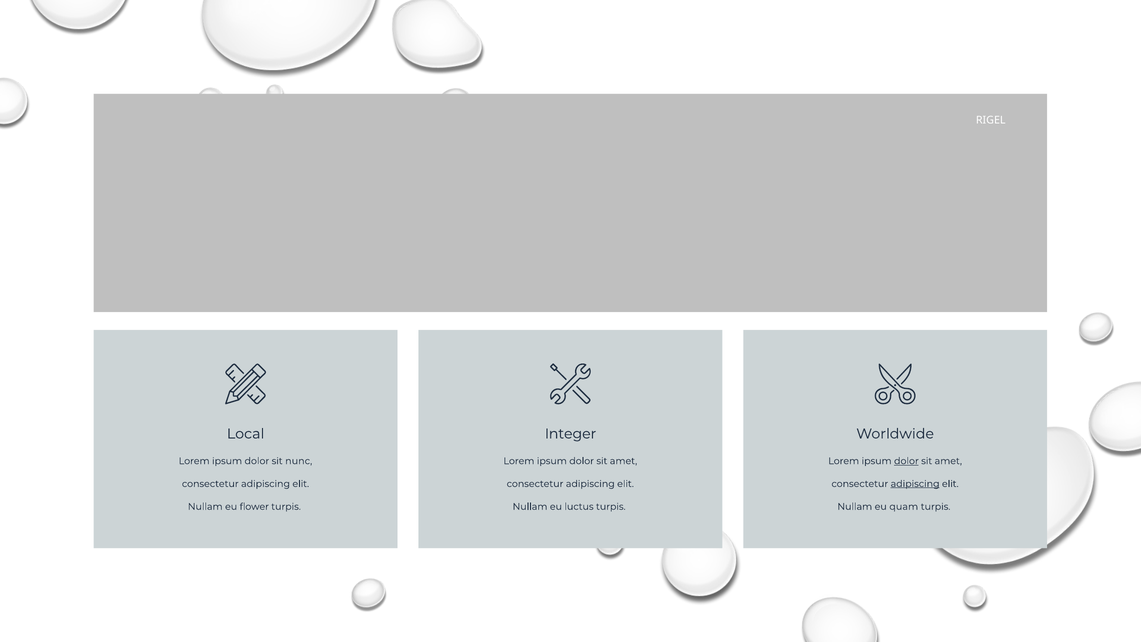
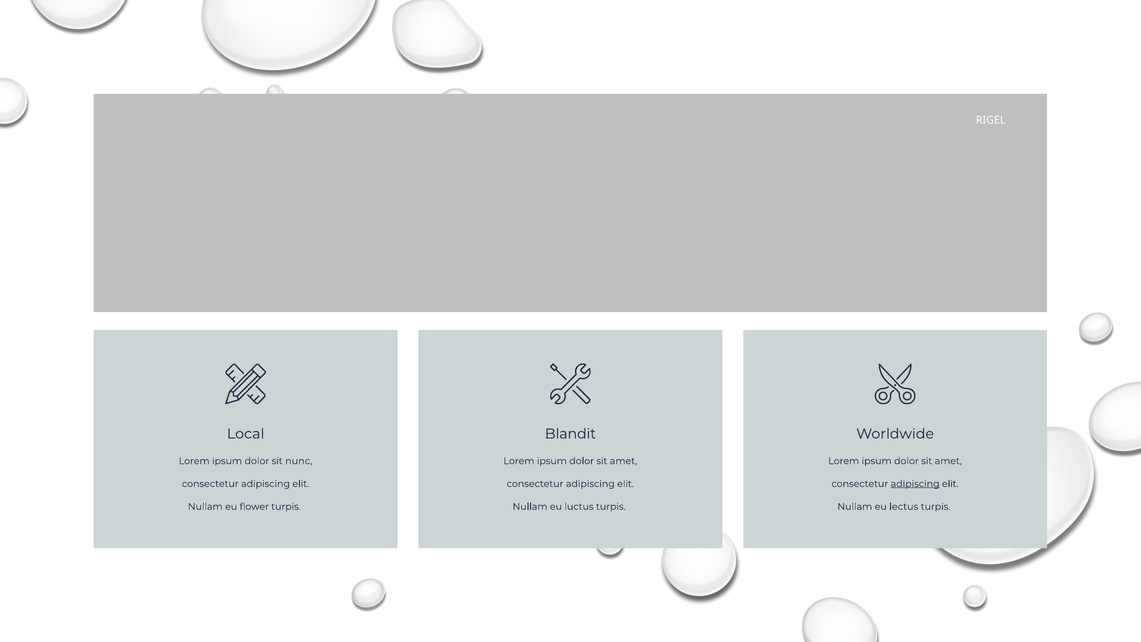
Integer: Integer -> Blandit
dolor at (906, 461) underline: present -> none
quam: quam -> lectus
